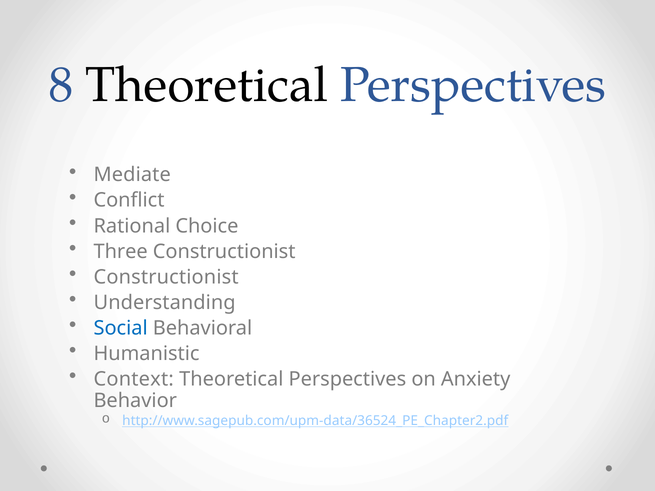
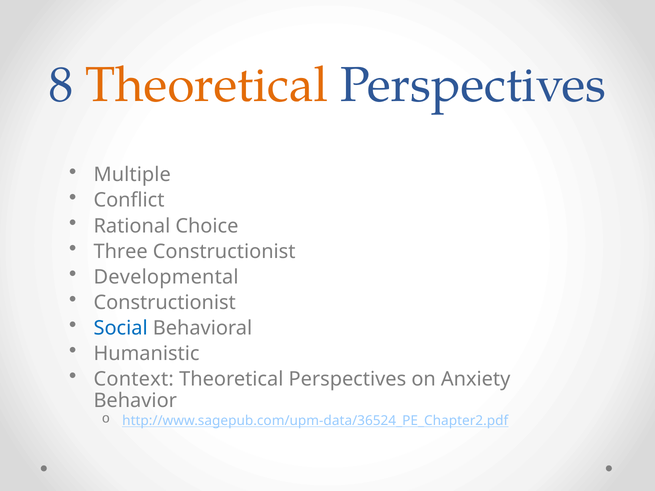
Theoretical at (207, 85) colour: black -> orange
Mediate: Mediate -> Multiple
Constructionist at (166, 277): Constructionist -> Developmental
Understanding at (165, 303): Understanding -> Constructionist
